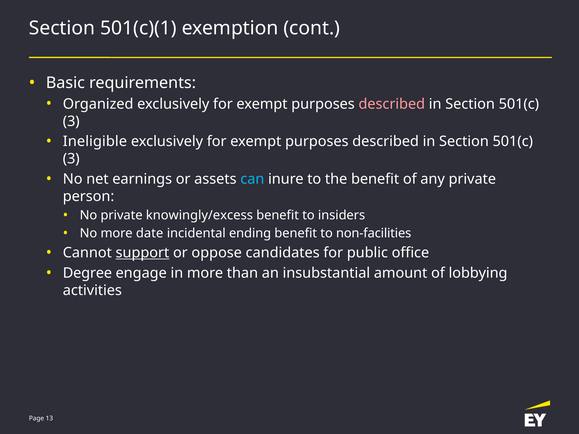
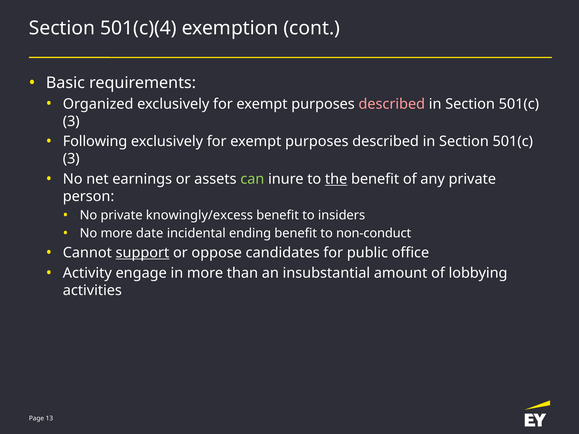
501(c)(1: 501(c)(1 -> 501(c)(4
Ineligible: Ineligible -> Following
can colour: light blue -> light green
the underline: none -> present
non-facilities: non-facilities -> non-conduct
Degree: Degree -> Activity
